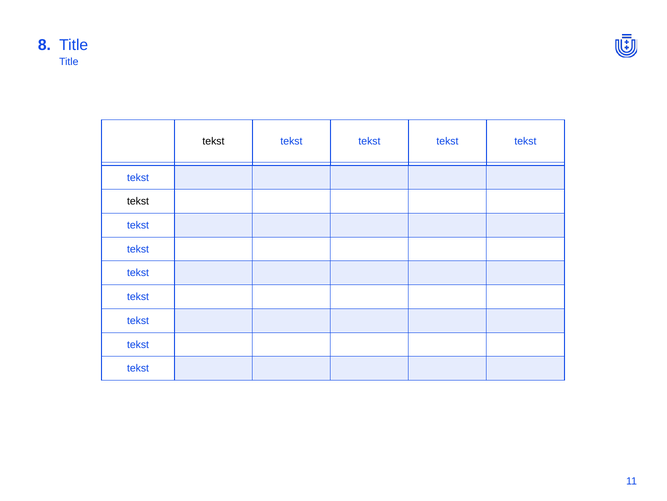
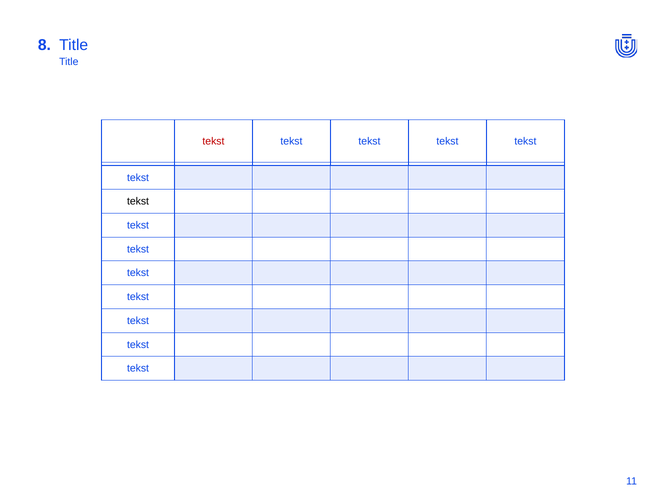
tekst at (213, 141) colour: black -> red
